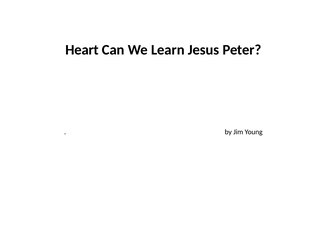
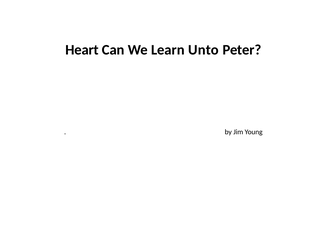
Jesus: Jesus -> Unto
